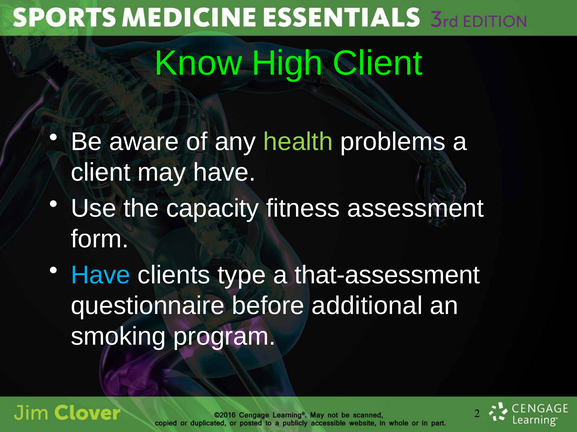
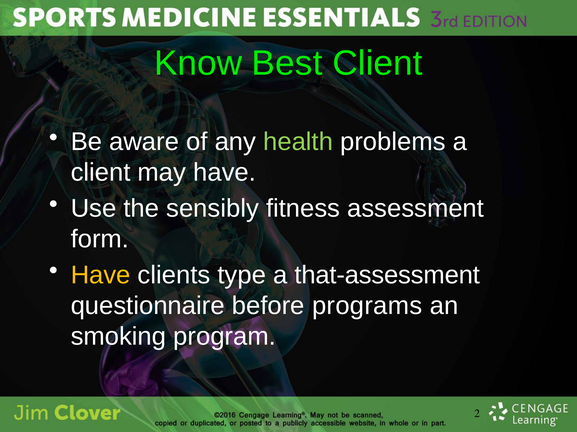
High: High -> Best
capacity: capacity -> sensibly
Have at (101, 275) colour: light blue -> yellow
additional: additional -> programs
